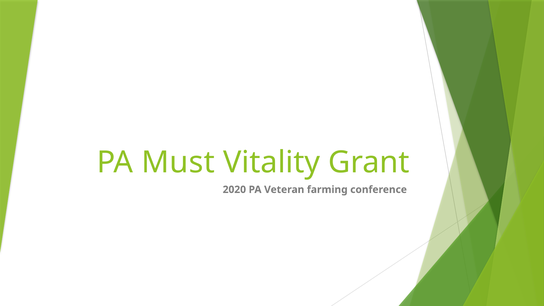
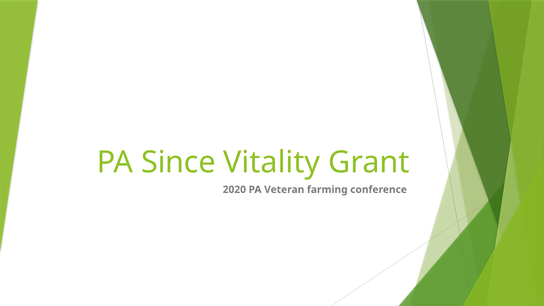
Must: Must -> Since
